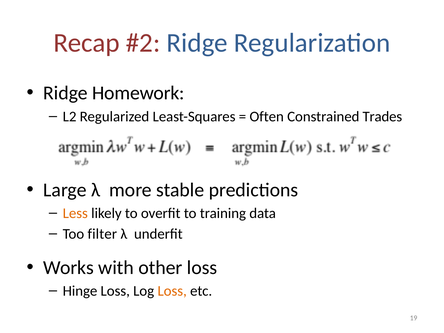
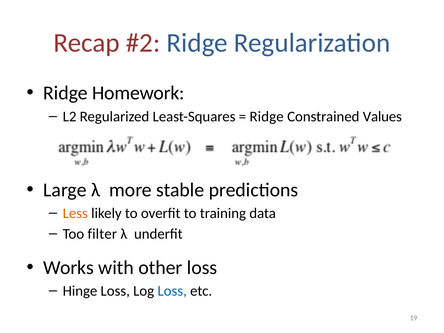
Often at (267, 116): Often -> Ridge
Trades: Trades -> Values
Loss at (172, 291) colour: orange -> blue
